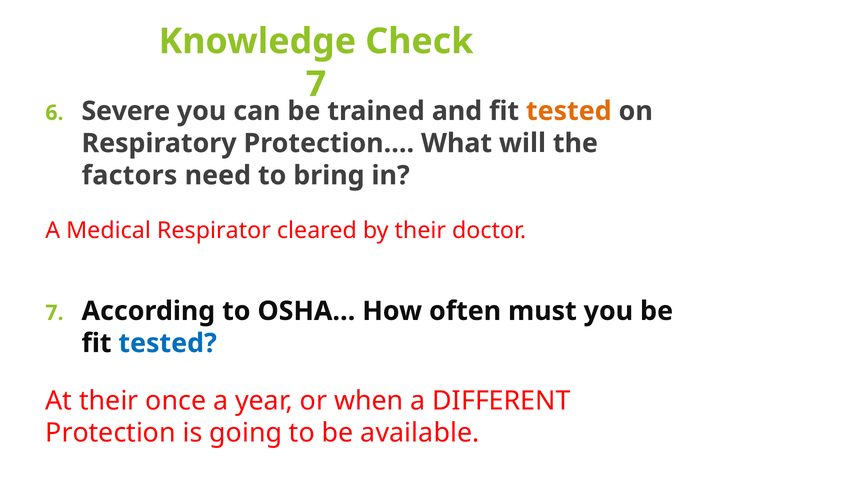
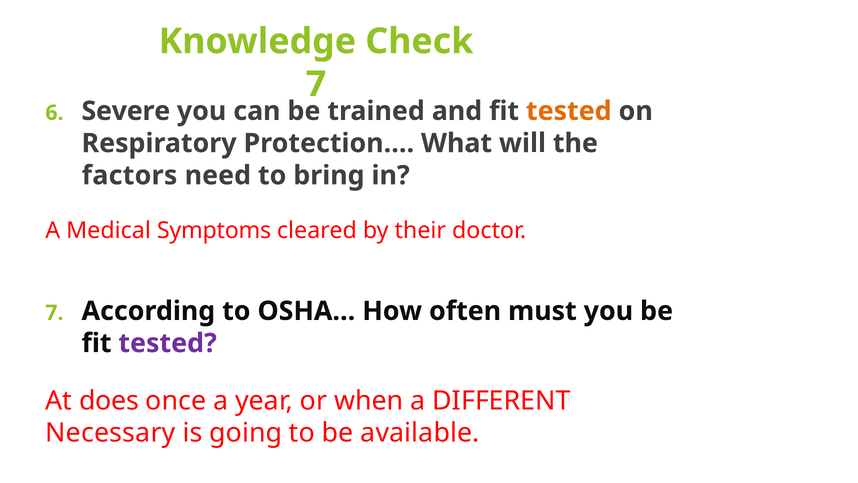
Respirator: Respirator -> Symptoms
tested at (168, 343) colour: blue -> purple
At their: their -> does
Protection: Protection -> Necessary
